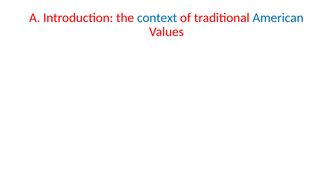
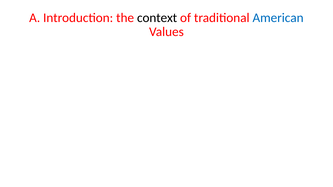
context colour: blue -> black
